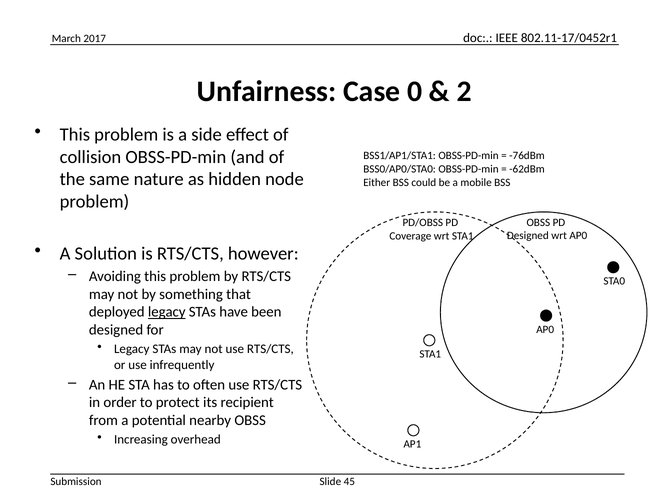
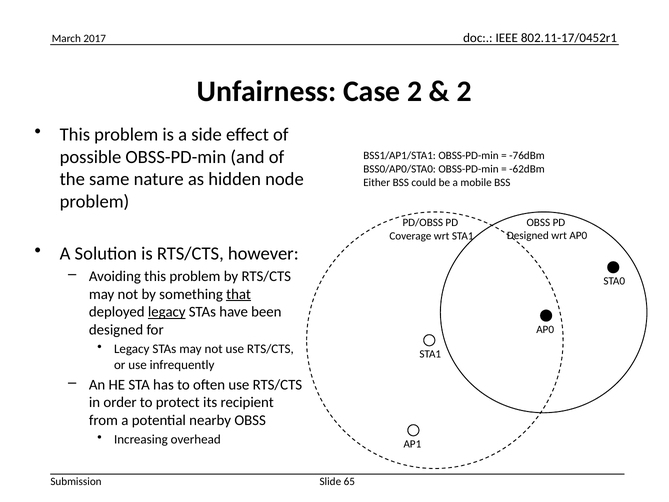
Case 0: 0 -> 2
collision: collision -> possible
that underline: none -> present
45: 45 -> 65
